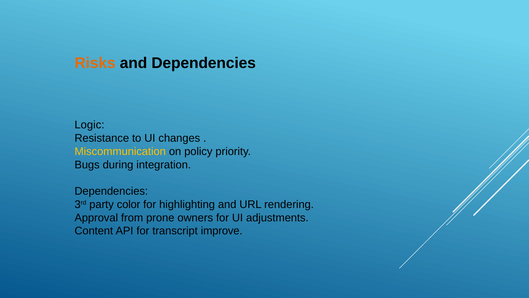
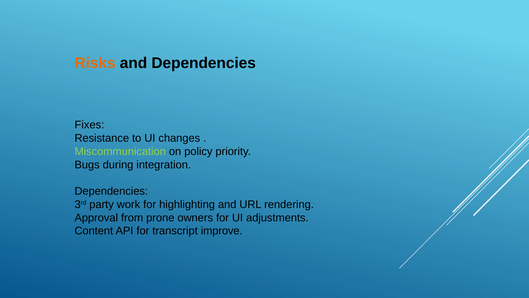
Logic: Logic -> Fixes
Miscommunication colour: yellow -> light green
color: color -> work
